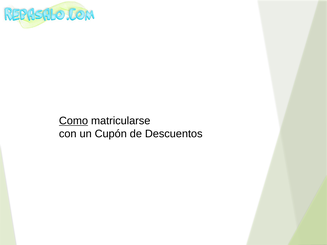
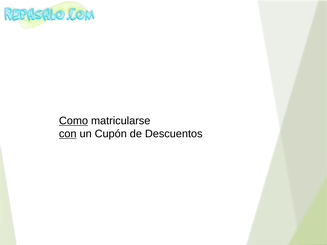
con underline: none -> present
